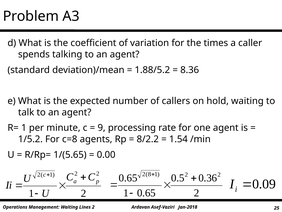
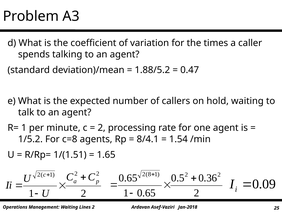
8.36: 8.36 -> 0.47
9 at (102, 128): 9 -> 2
8/2.2: 8/2.2 -> 8/4.1
1/(5.65: 1/(5.65 -> 1/(1.51
0.00: 0.00 -> 1.65
